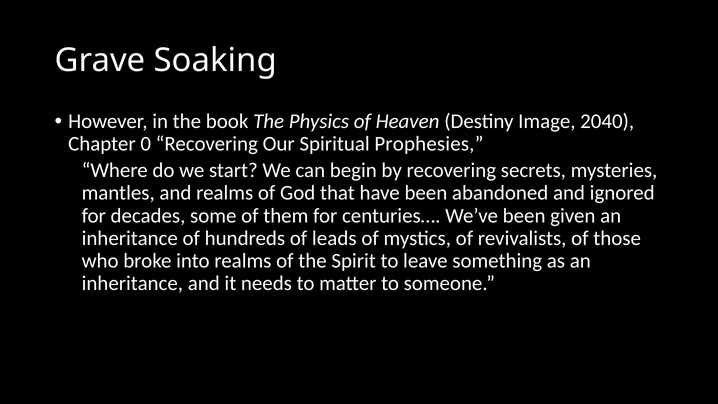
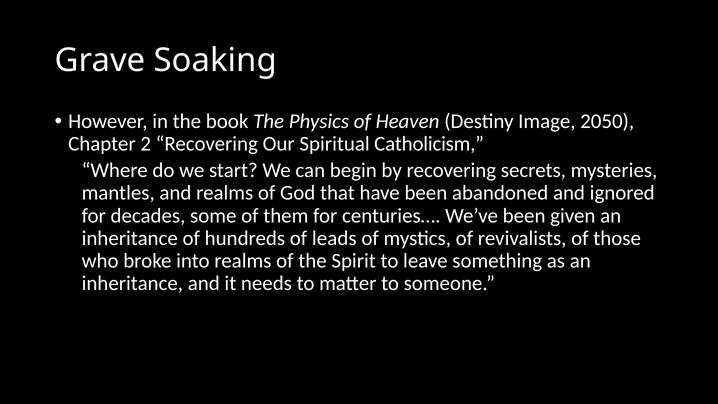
2040: 2040 -> 2050
0: 0 -> 2
Prophesies: Prophesies -> Catholicism
